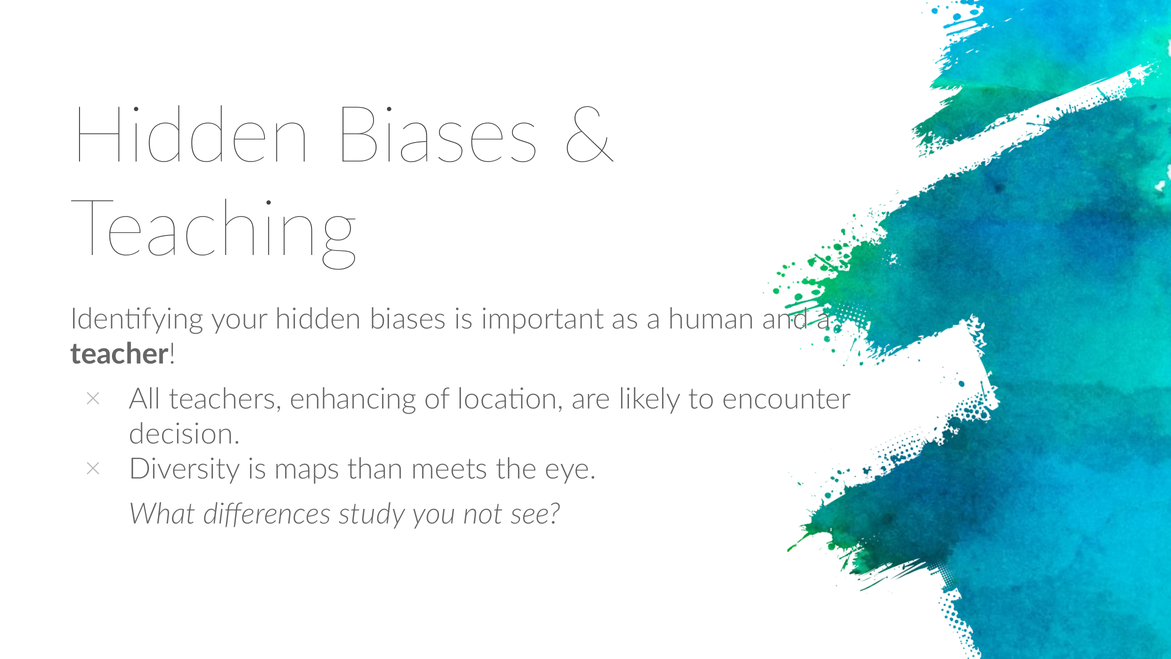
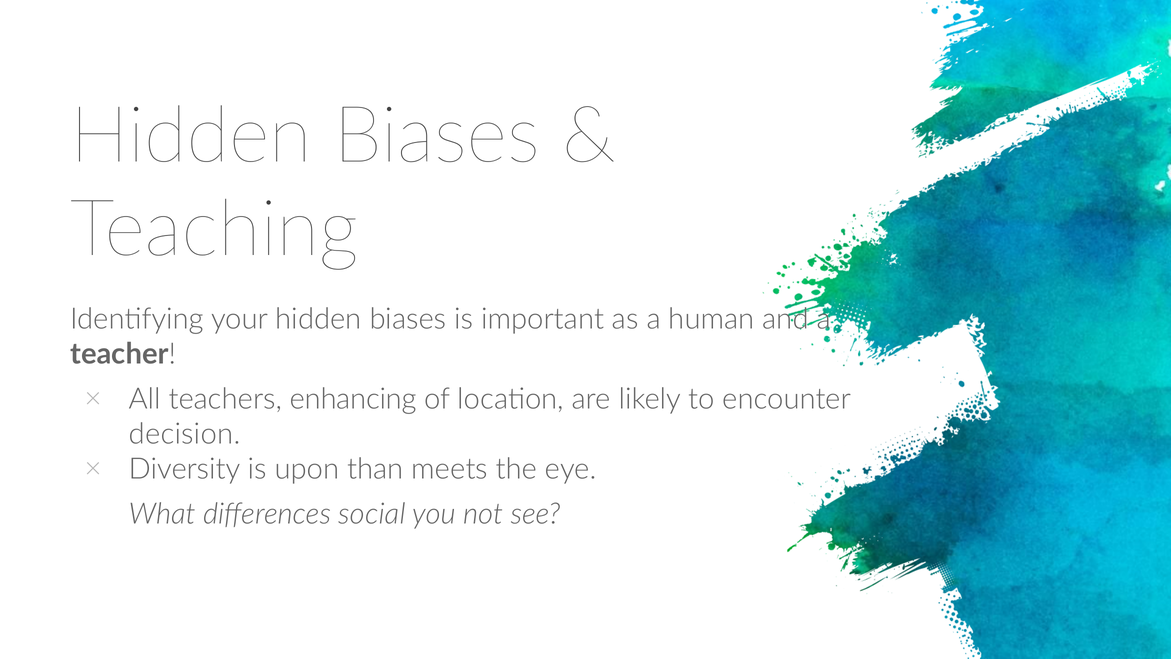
maps: maps -> upon
study: study -> social
